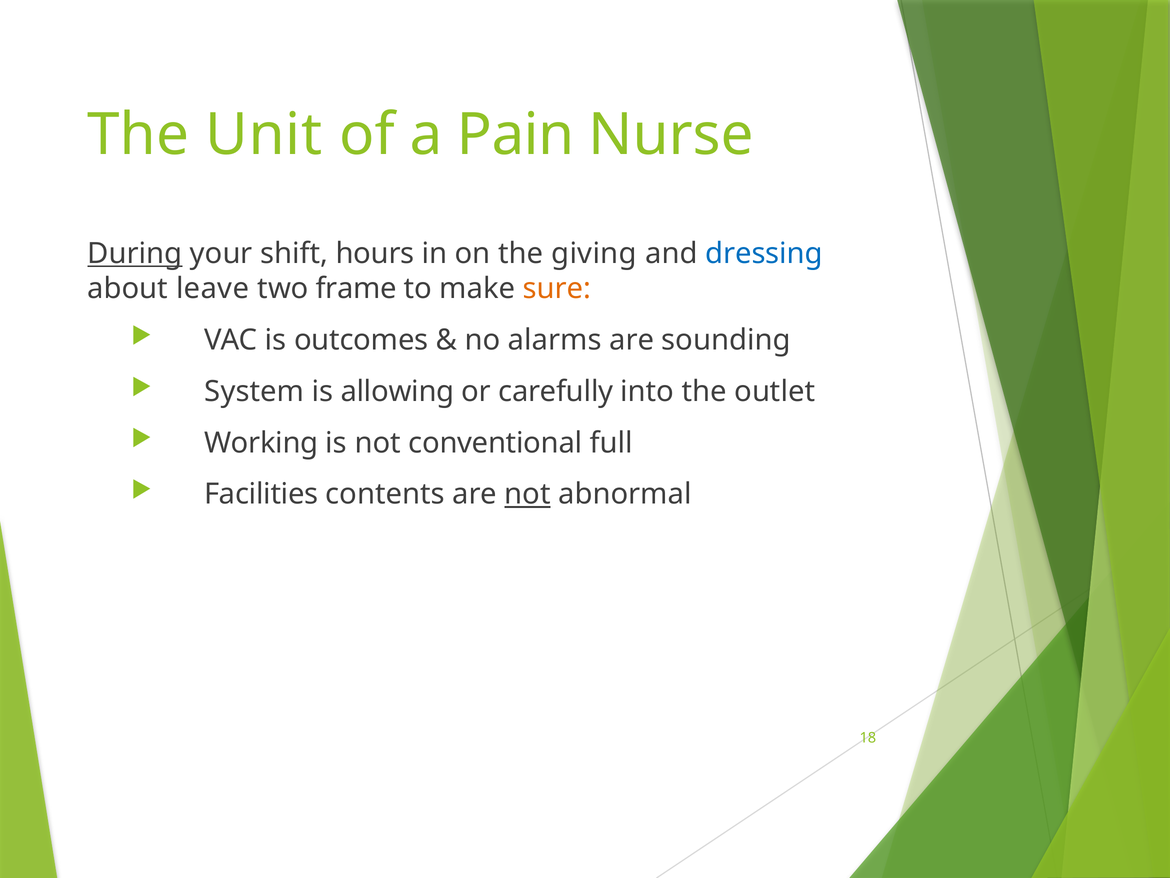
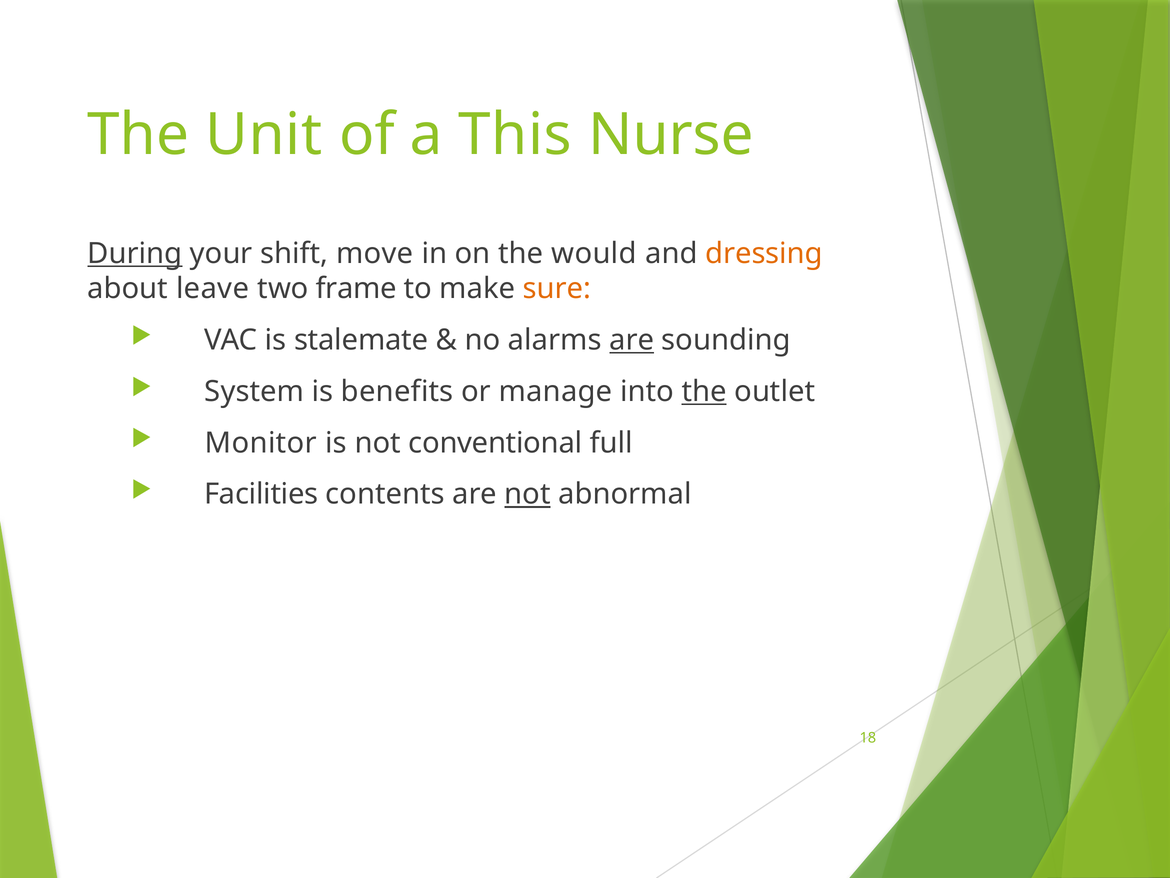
Pain: Pain -> This
hours: hours -> move
giving: giving -> would
dressing colour: blue -> orange
outcomes: outcomes -> stalemate
are at (632, 340) underline: none -> present
allowing: allowing -> benefits
carefully: carefully -> manage
the at (704, 391) underline: none -> present
Working: Working -> Monitor
